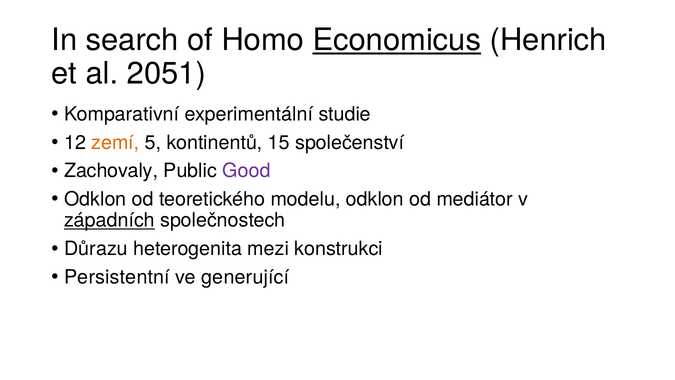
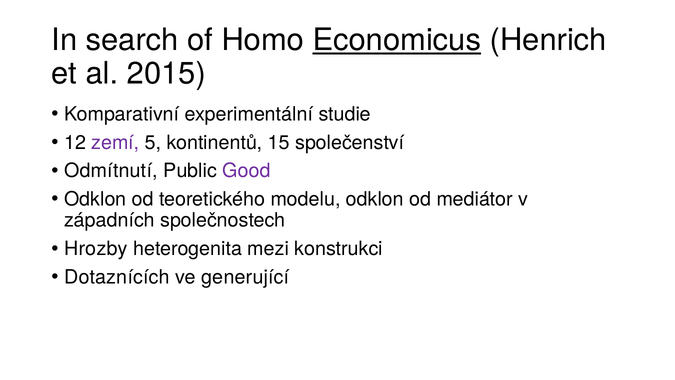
2051: 2051 -> 2015
zemí colour: orange -> purple
Zachovaly: Zachovaly -> Odmítnutí
západních underline: present -> none
Důrazu: Důrazu -> Hrozby
Persistentní: Persistentní -> Dotaznících
